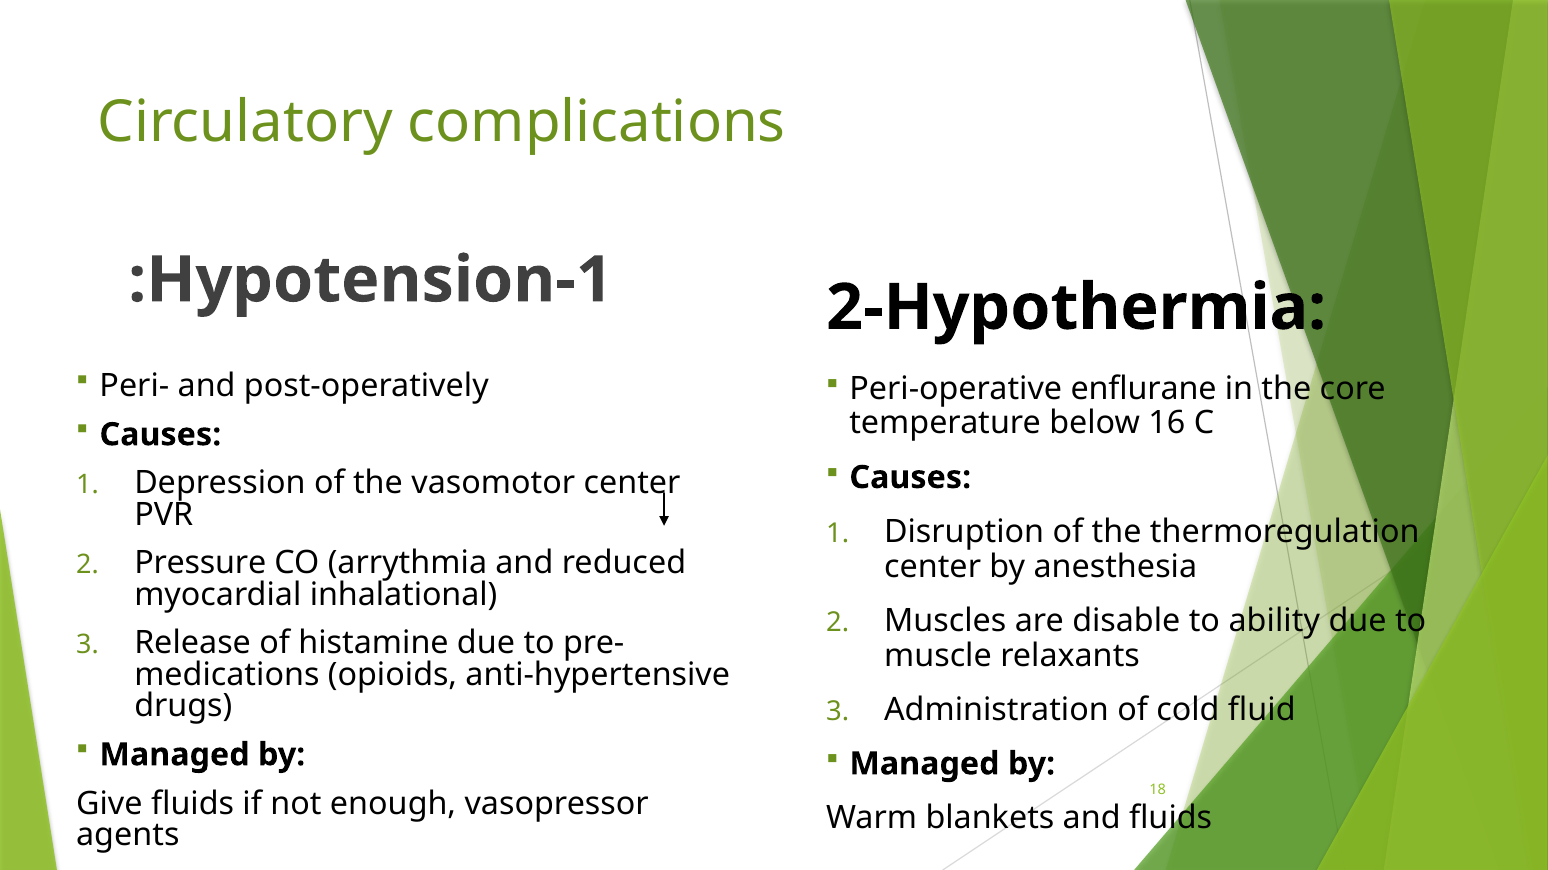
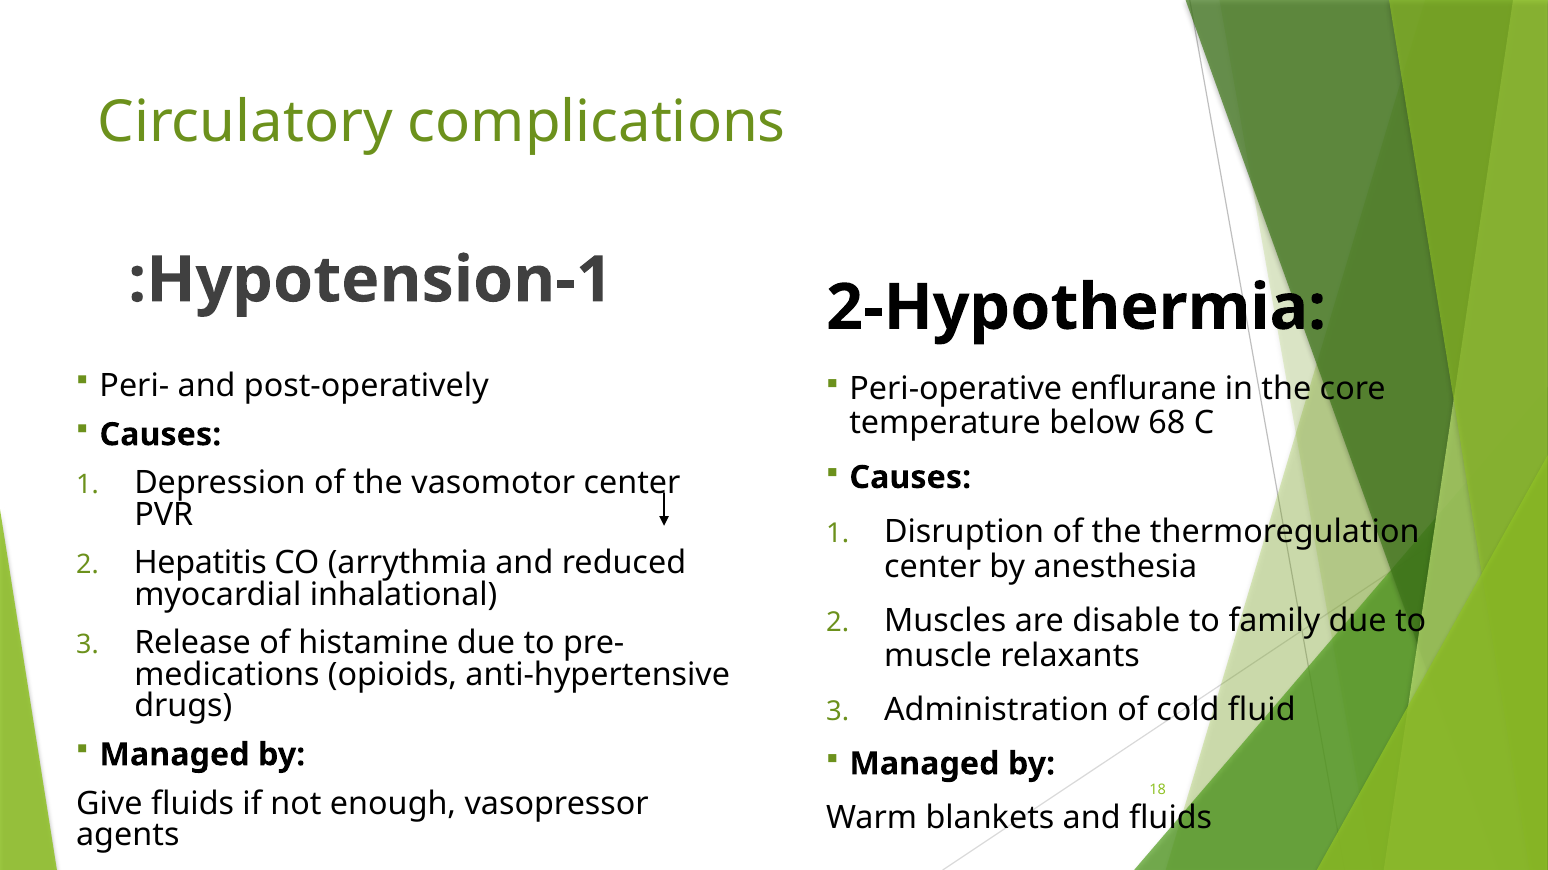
16: 16 -> 68
Pressure: Pressure -> Hepatitis
ability: ability -> family
